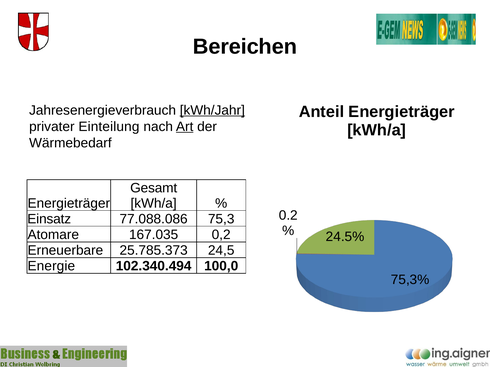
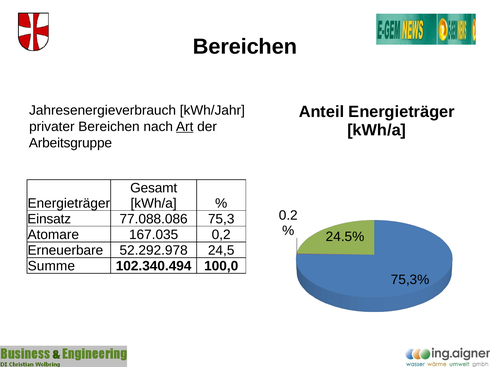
kWh/Jahr underline: present -> none
privater Einteilung: Einteilung -> Bereichen
Wärmebedarf: Wärmebedarf -> Arbeitsgruppe
25.785.373: 25.785.373 -> 52.292.978
Energie: Energie -> Summe
